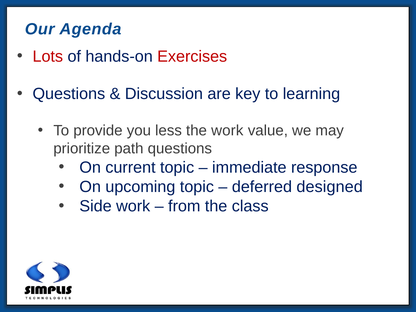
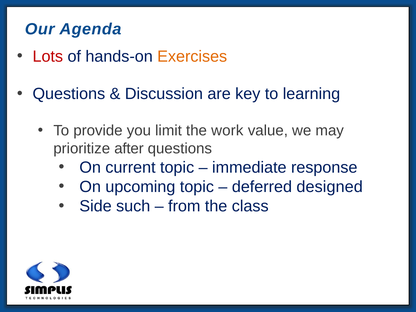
Exercises colour: red -> orange
less: less -> limit
path: path -> after
Side work: work -> such
